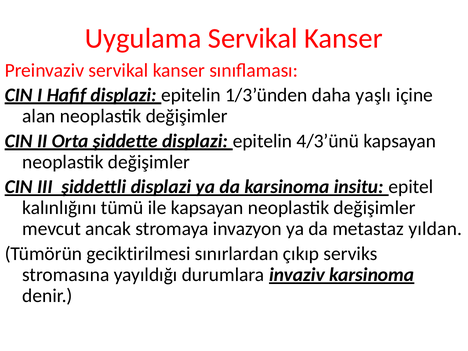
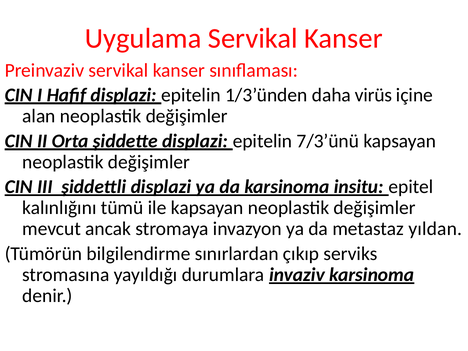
yaşlı: yaşlı -> virüs
4/3’ünü: 4/3’ünü -> 7/3’ünü
geciktirilmesi: geciktirilmesi -> bilgilendirme
